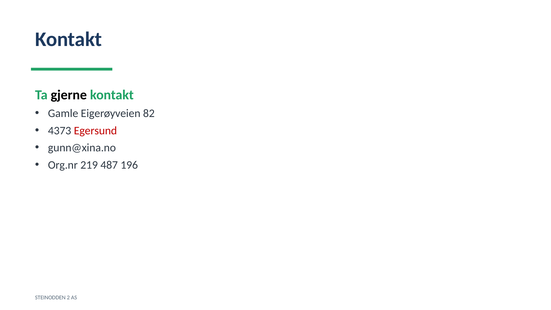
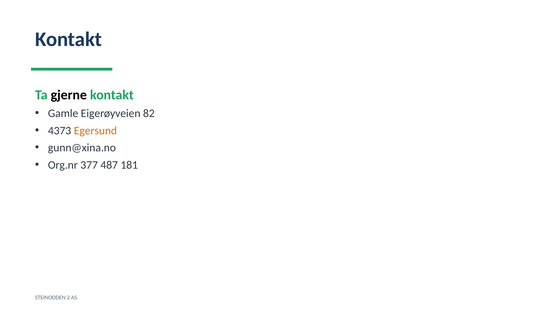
Egersund colour: red -> orange
219: 219 -> 377
196: 196 -> 181
